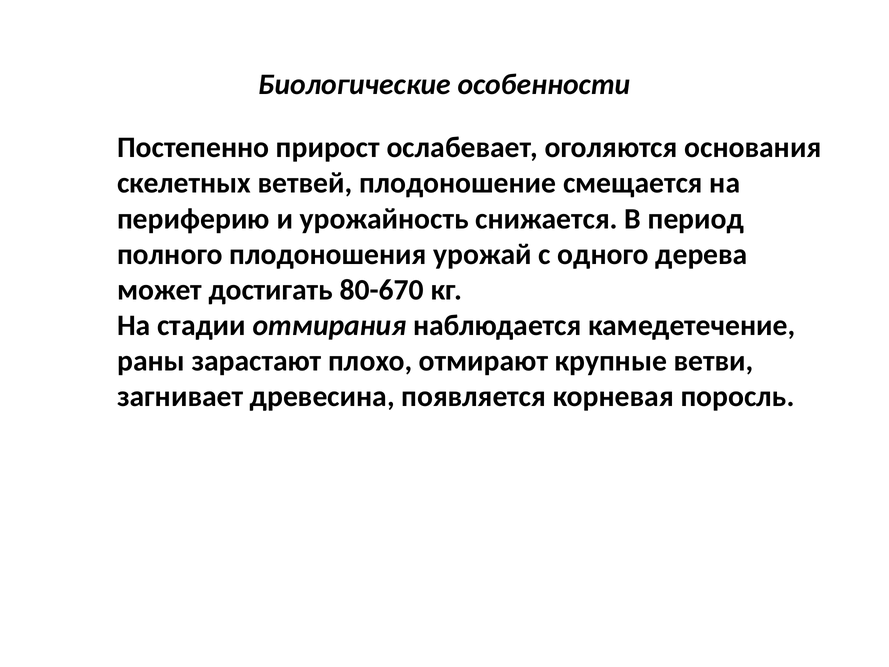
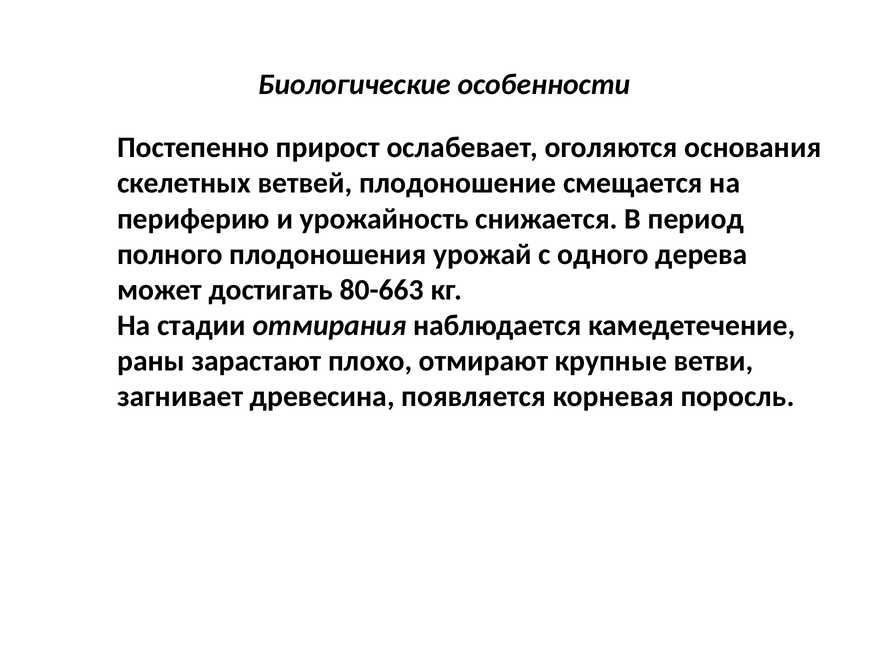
80-670: 80-670 -> 80-663
